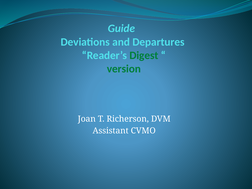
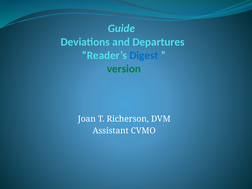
Digest colour: green -> blue
